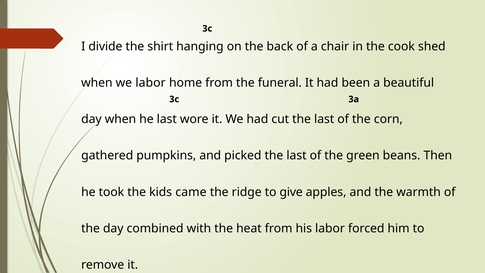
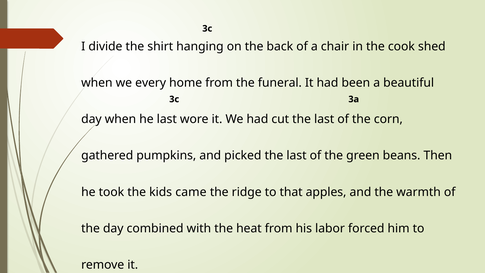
we labor: labor -> every
give: give -> that
